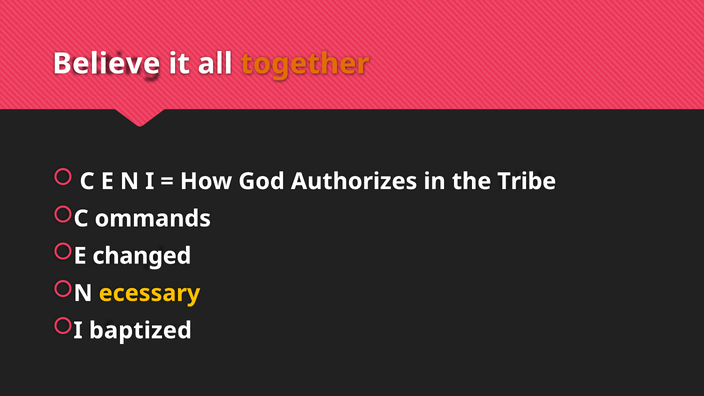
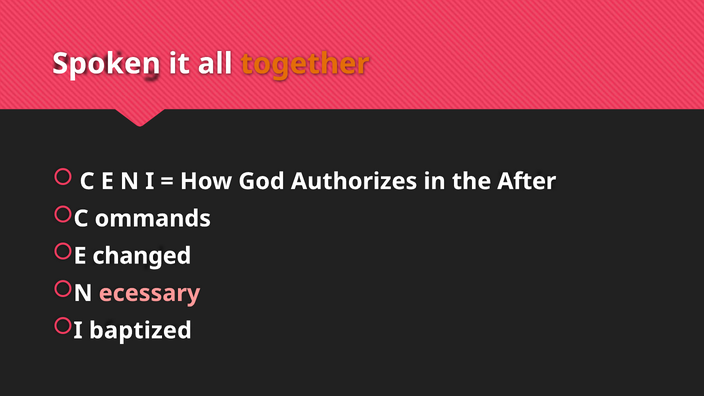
Believe: Believe -> Spoken
Tribe: Tribe -> After
ecessary colour: yellow -> pink
